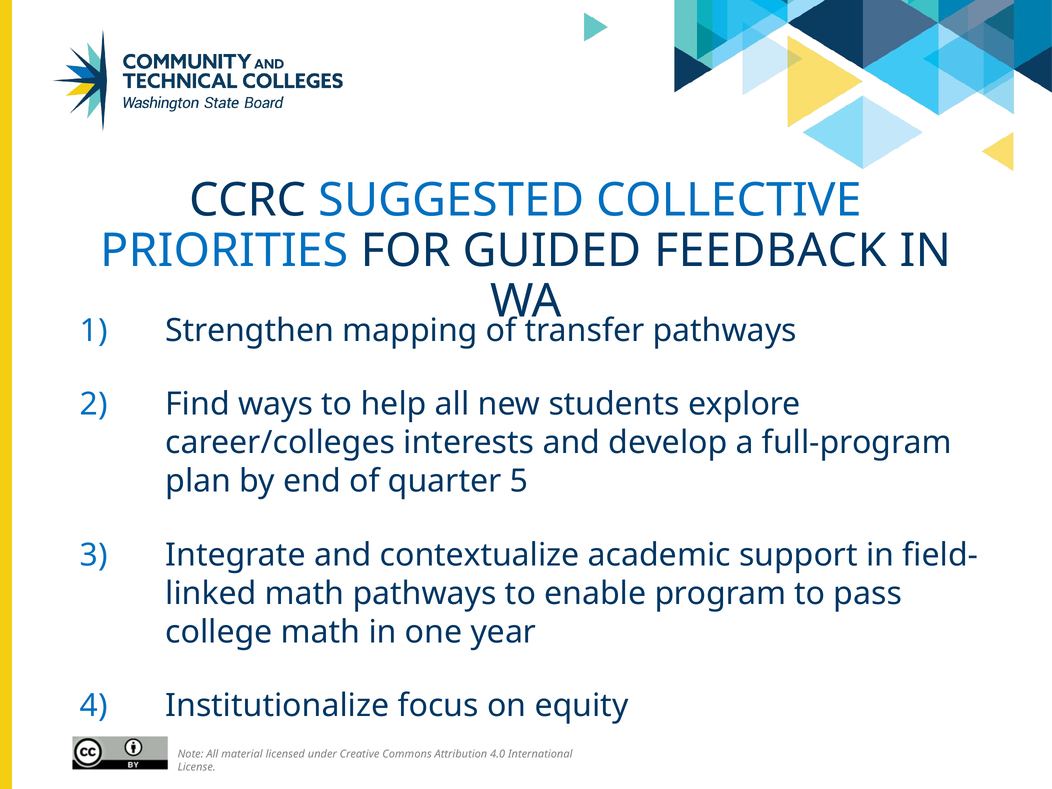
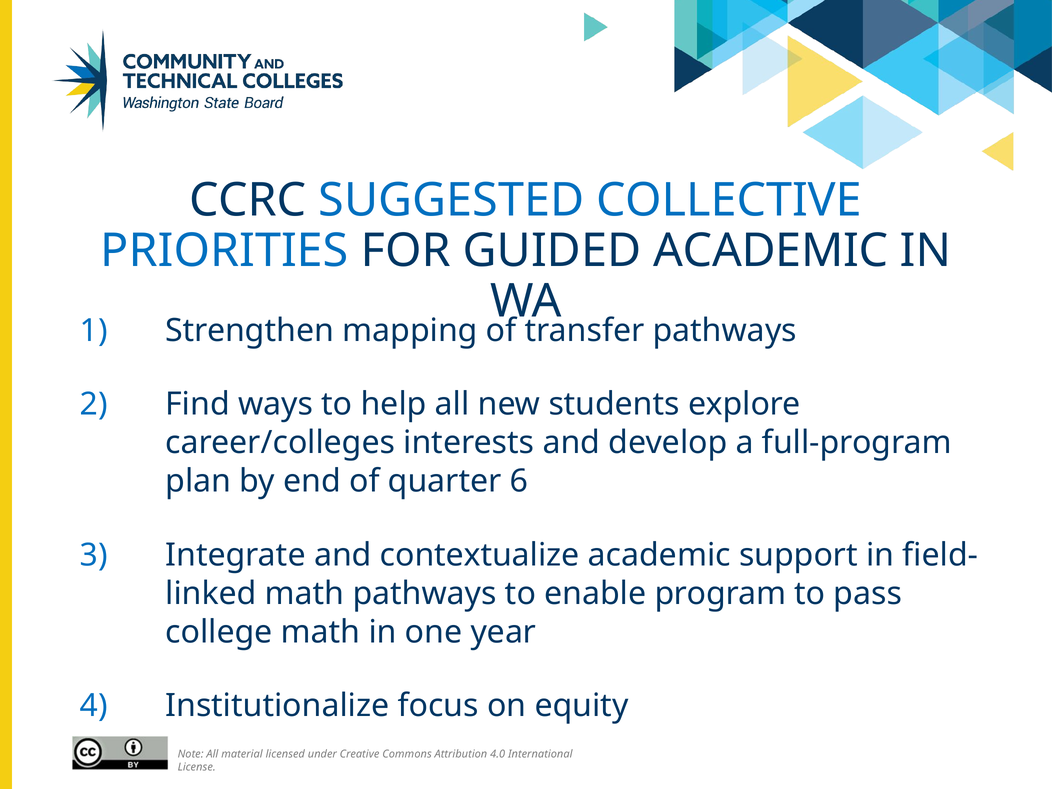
GUIDED FEEDBACK: FEEDBACK -> ACADEMIC
5: 5 -> 6
